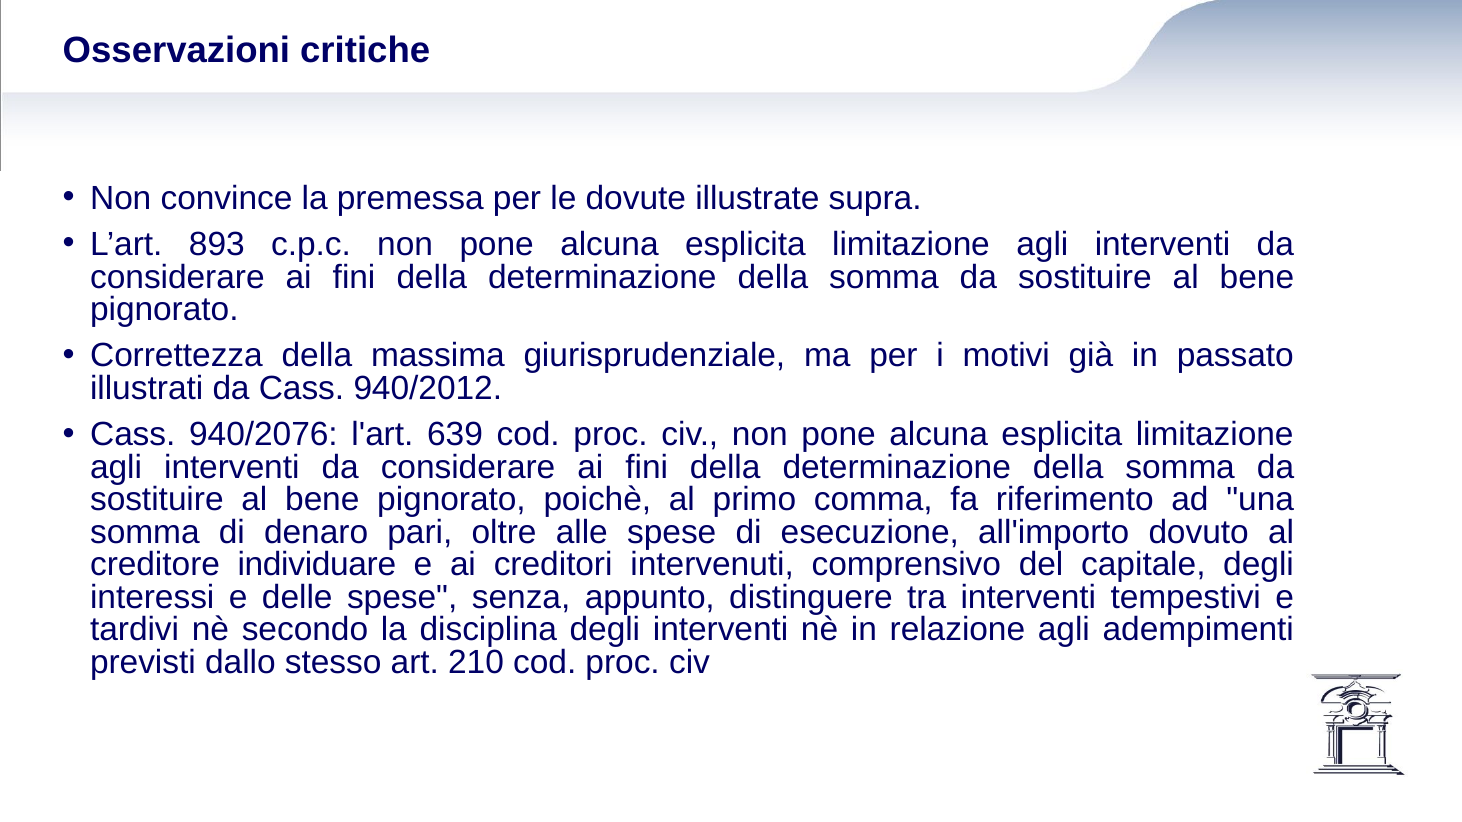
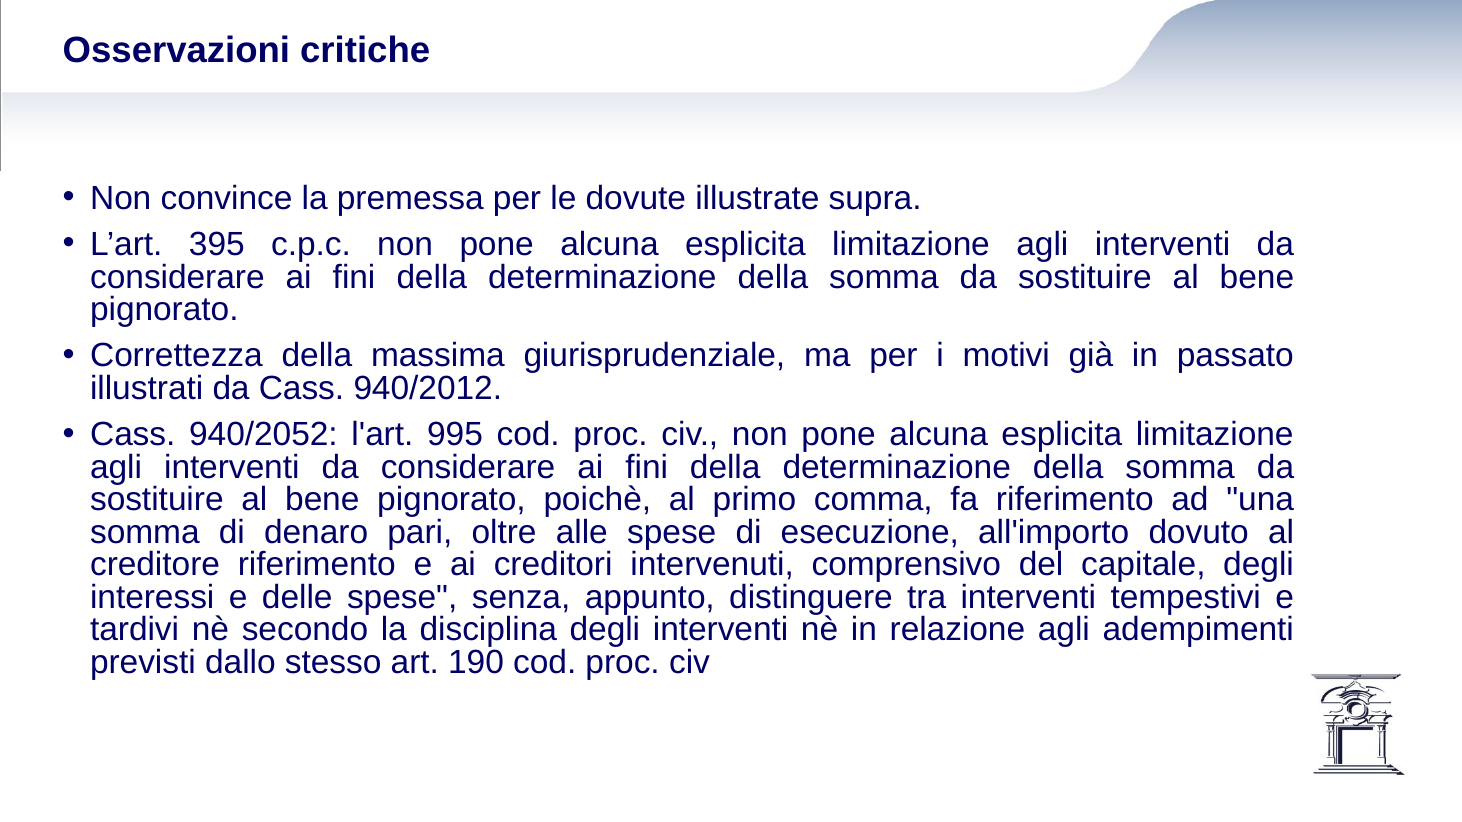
893: 893 -> 395
940/2076: 940/2076 -> 940/2052
639: 639 -> 995
creditore individuare: individuare -> riferimento
210: 210 -> 190
